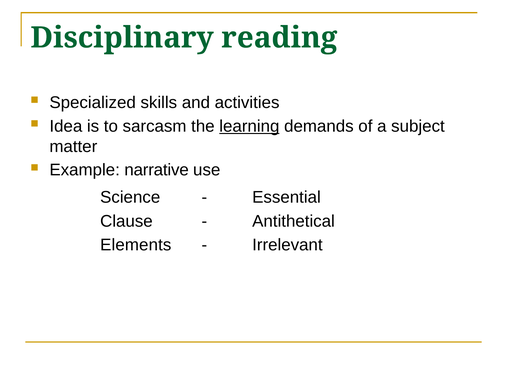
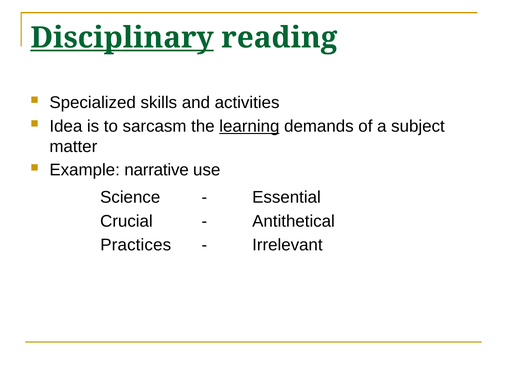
Disciplinary underline: none -> present
Clause: Clause -> Crucial
Elements: Elements -> Practices
